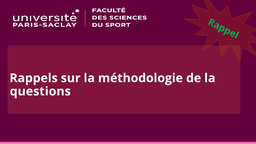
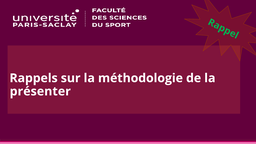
questions: questions -> présenter
